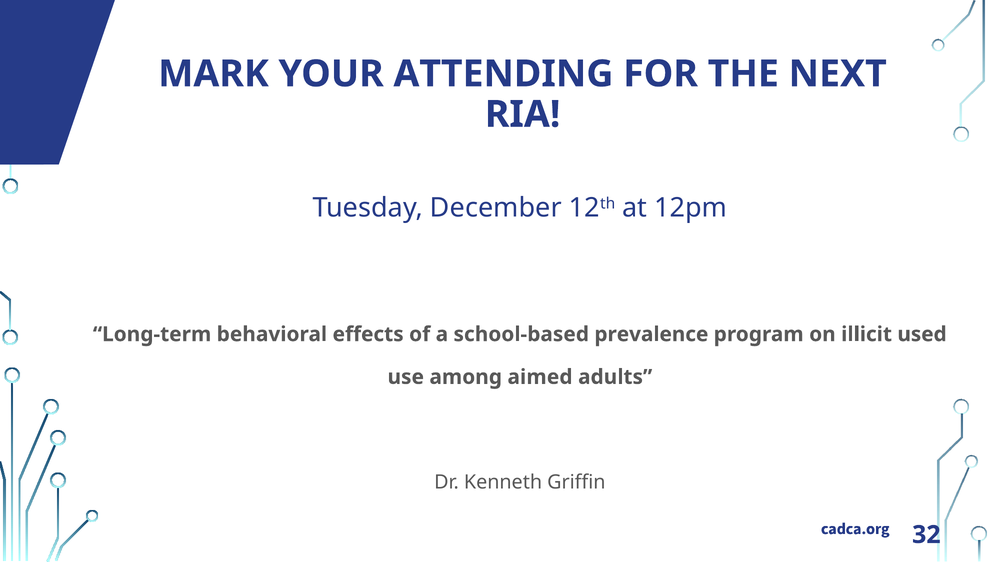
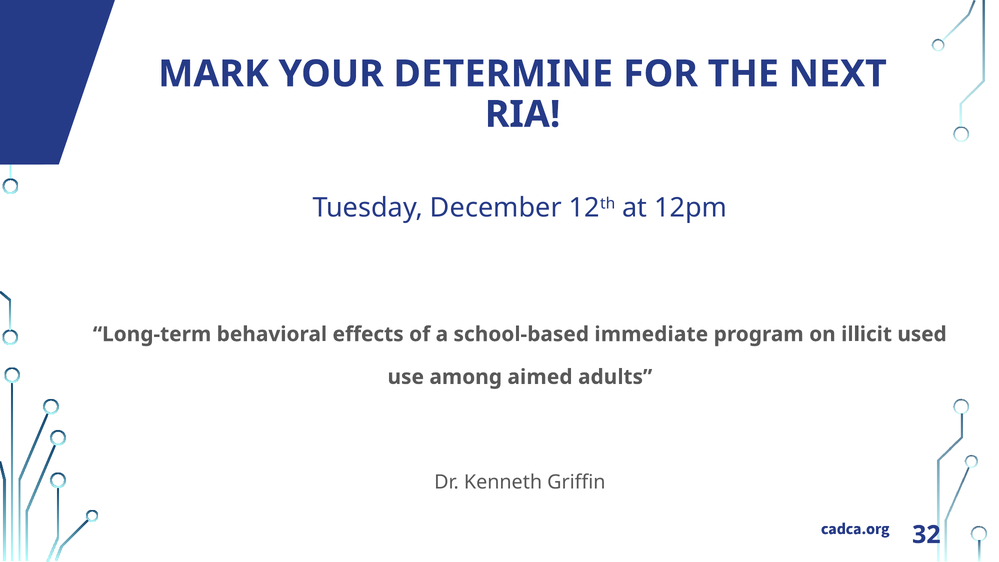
ATTENDING: ATTENDING -> DETERMINE
prevalence: prevalence -> immediate
